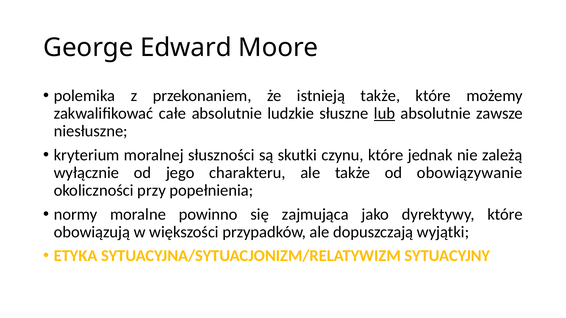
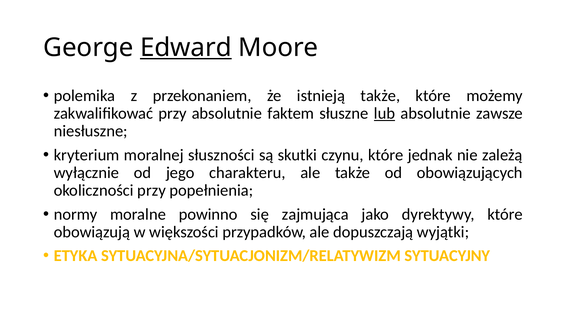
Edward underline: none -> present
zakwalifikować całe: całe -> przy
ludzkie: ludzkie -> faktem
obowiązywanie: obowiązywanie -> obowiązujących
